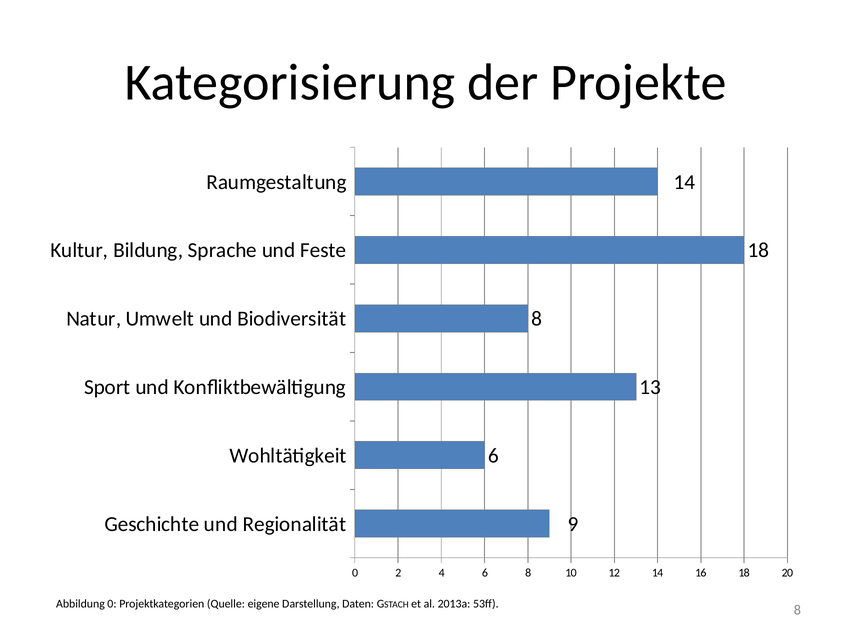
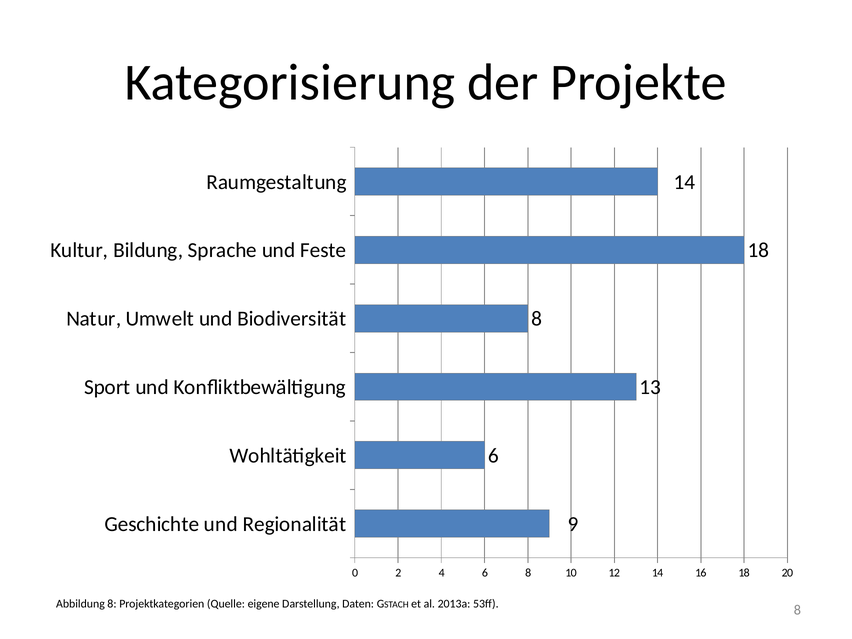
Abbildung 0: 0 -> 8
